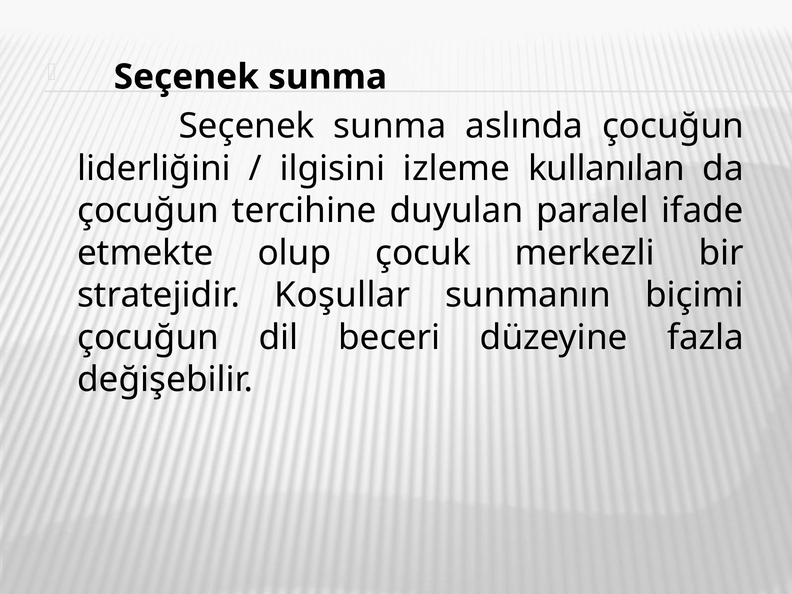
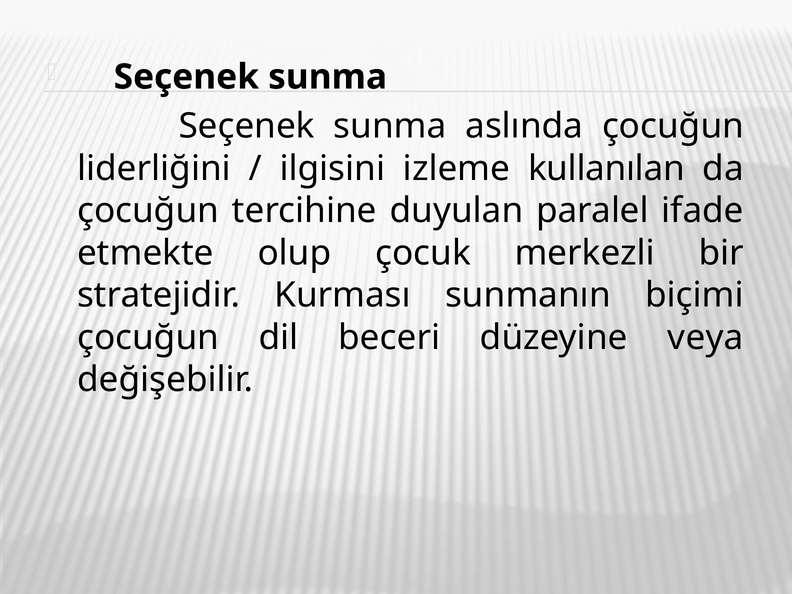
Koşullar: Koşullar -> Kurması
fazla: fazla -> veya
